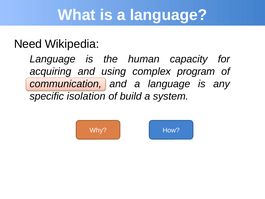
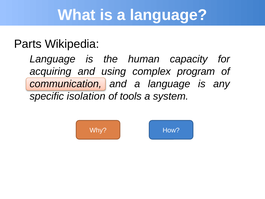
Need: Need -> Parts
build: build -> tools
